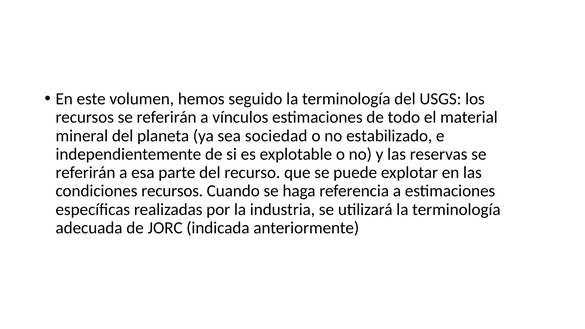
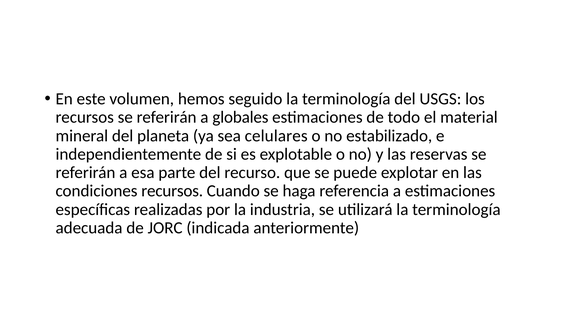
vínculos: vínculos -> globales
sociedad: sociedad -> celulares
